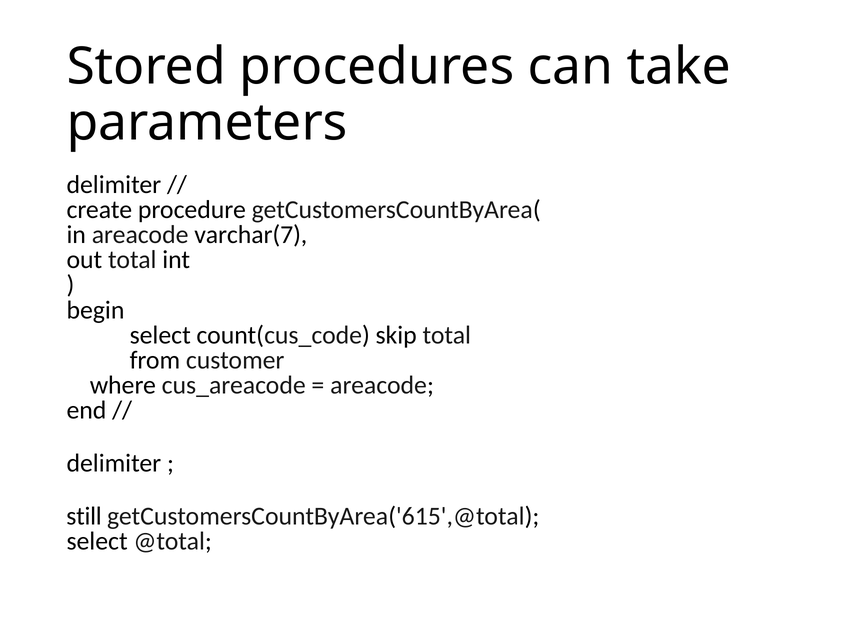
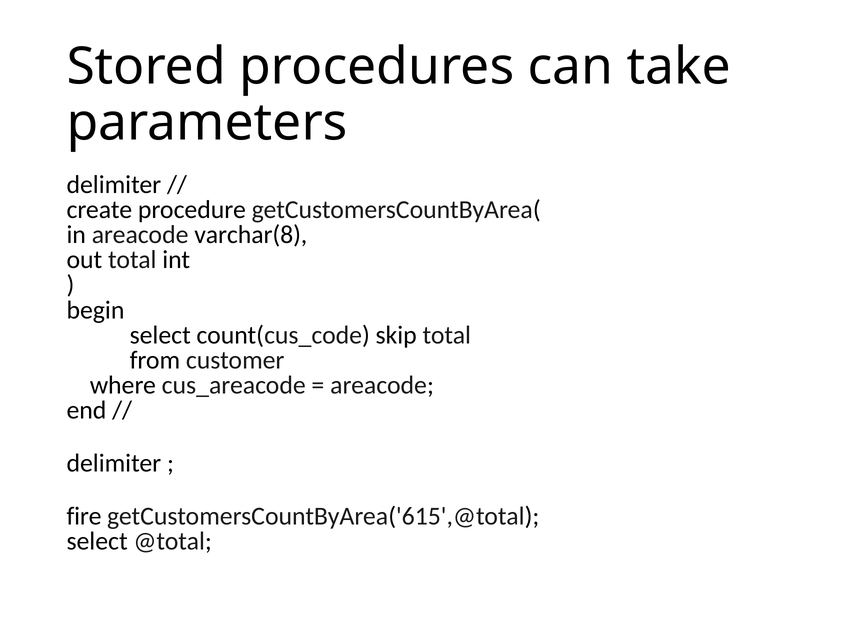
varchar(7: varchar(7 -> varchar(8
still: still -> fire
